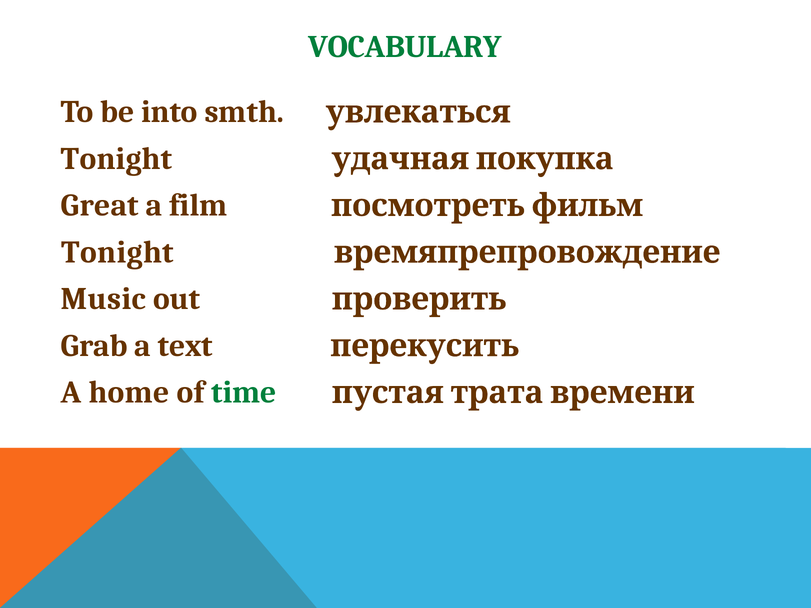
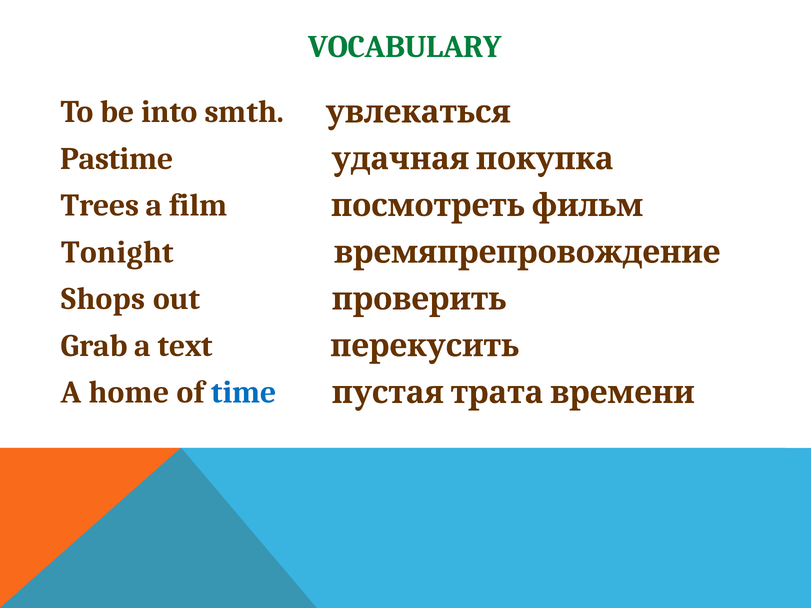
Tonight at (117, 159): Tonight -> Pastime
Great: Great -> Trees
Music: Music -> Shops
time colour: green -> blue
